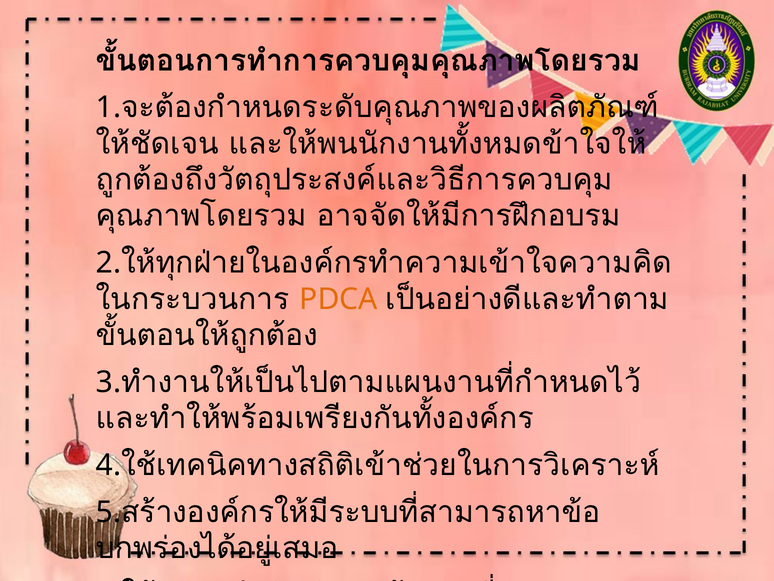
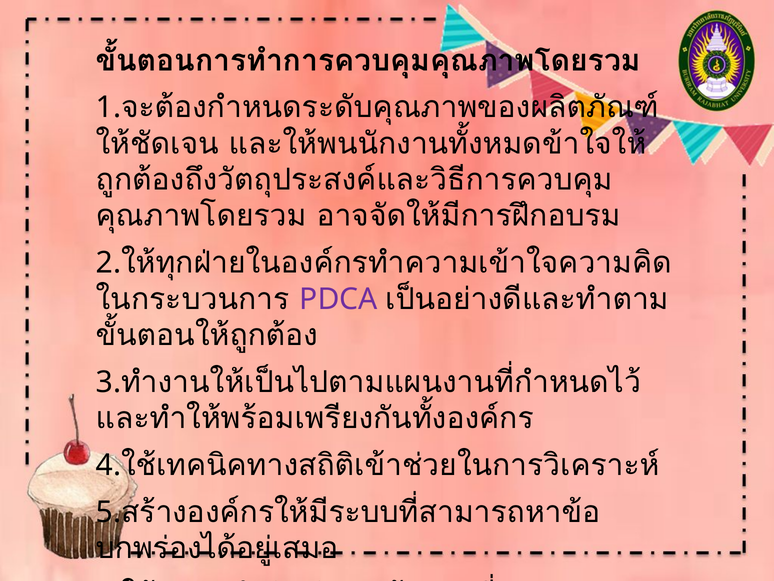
PDCA colour: orange -> purple
